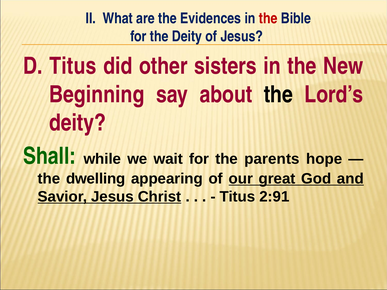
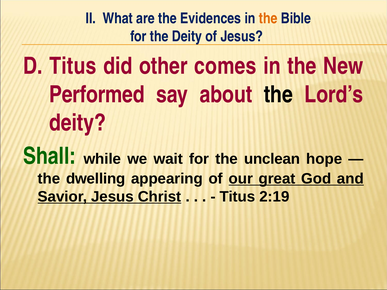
the at (268, 18) colour: red -> orange
sisters: sisters -> comes
Beginning: Beginning -> Performed
parents: parents -> unclean
2:91: 2:91 -> 2:19
